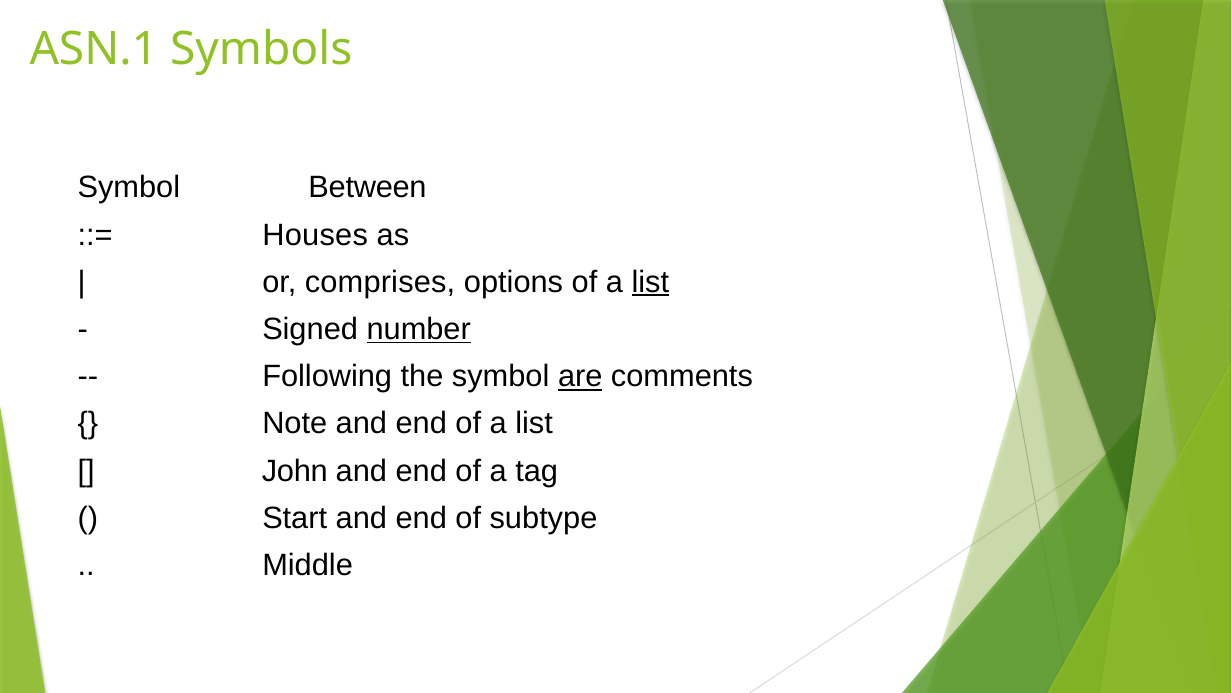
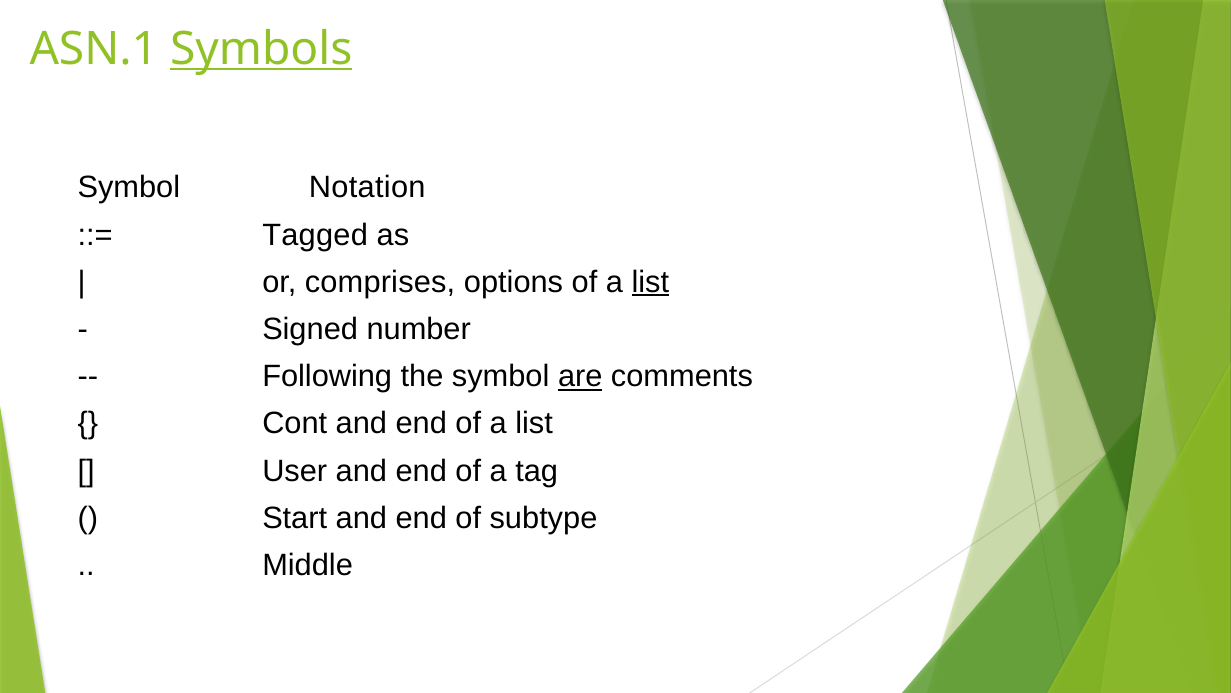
Symbols underline: none -> present
Between: Between -> Notation
Houses: Houses -> Tagged
number underline: present -> none
Note: Note -> Cont
John: John -> User
